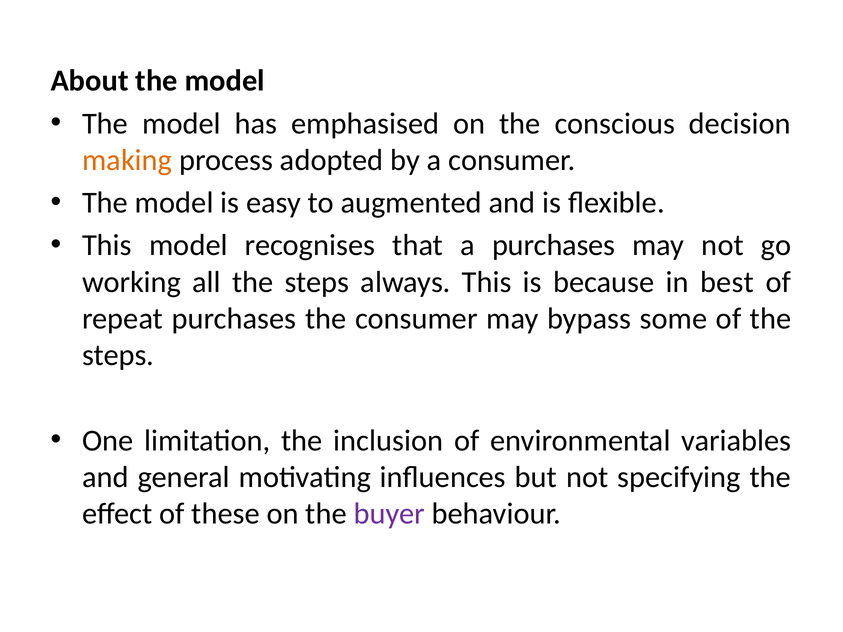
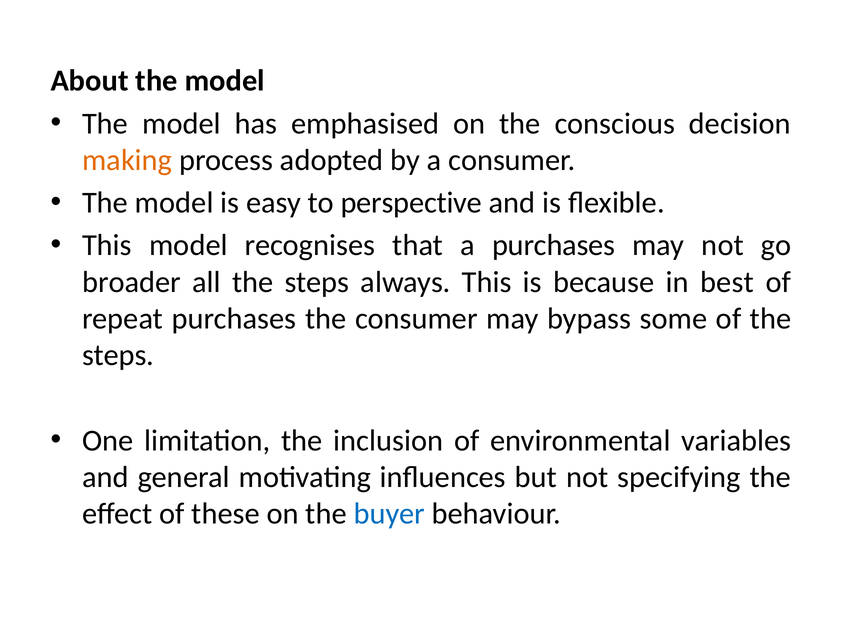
augmented: augmented -> perspective
working: working -> broader
buyer colour: purple -> blue
